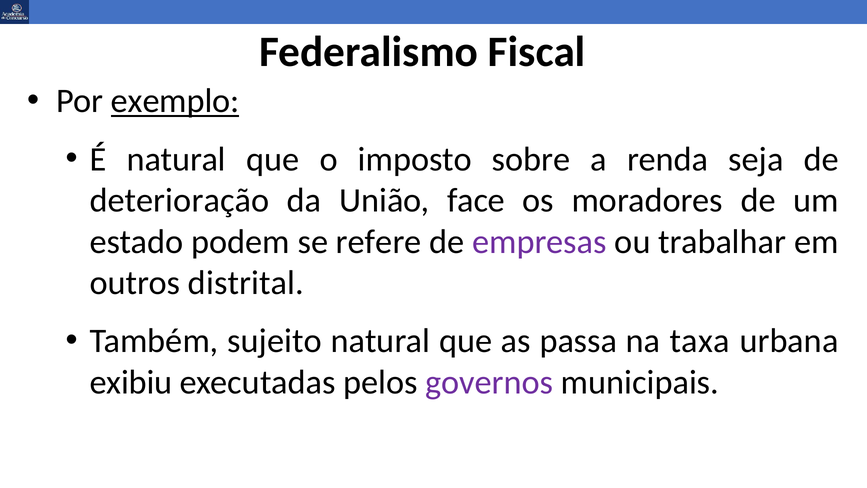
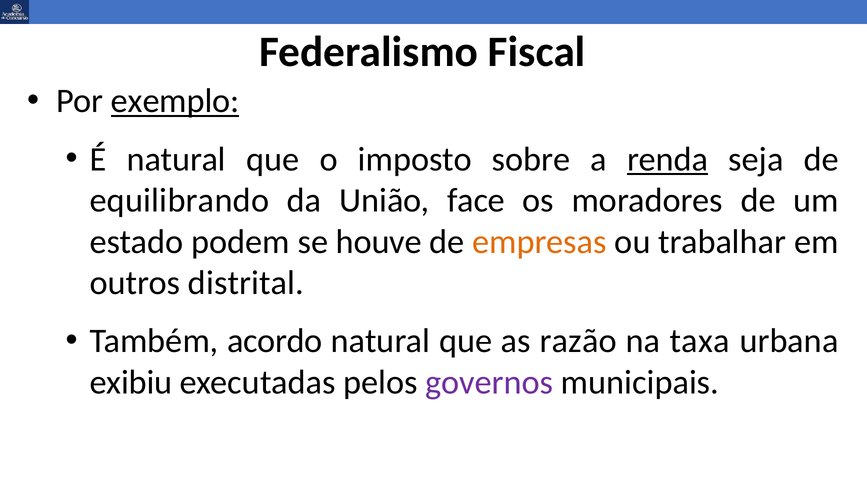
renda underline: none -> present
deterioração: deterioração -> equilibrando
refere: refere -> houve
empresas colour: purple -> orange
sujeito: sujeito -> acordo
passa: passa -> razão
